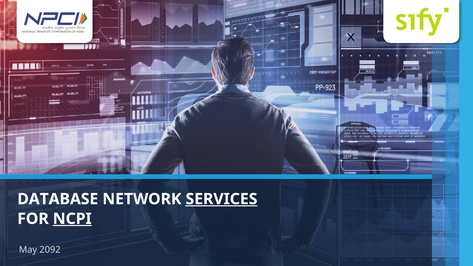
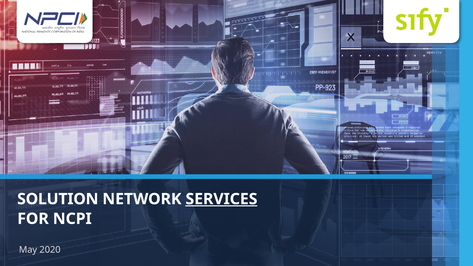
DATABASE: DATABASE -> SOLUTION
NCPI underline: present -> none
2092: 2092 -> 2020
